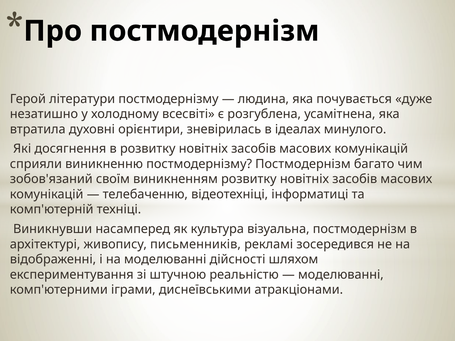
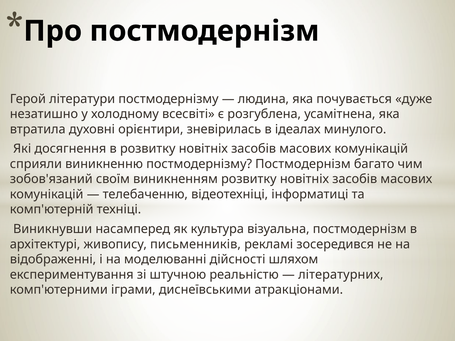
моделюванні at (341, 275): моделюванні -> літературних
